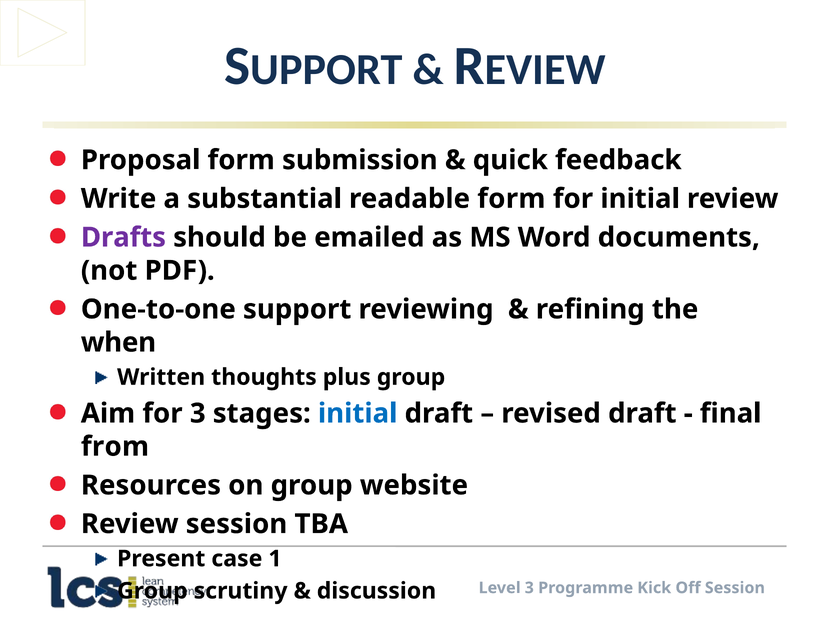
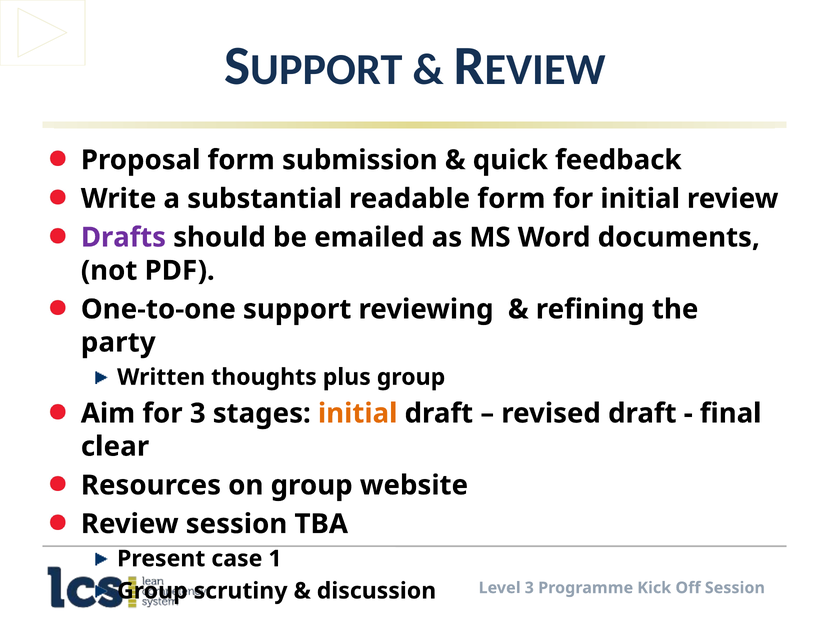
when: when -> party
initial at (358, 413) colour: blue -> orange
from: from -> clear
